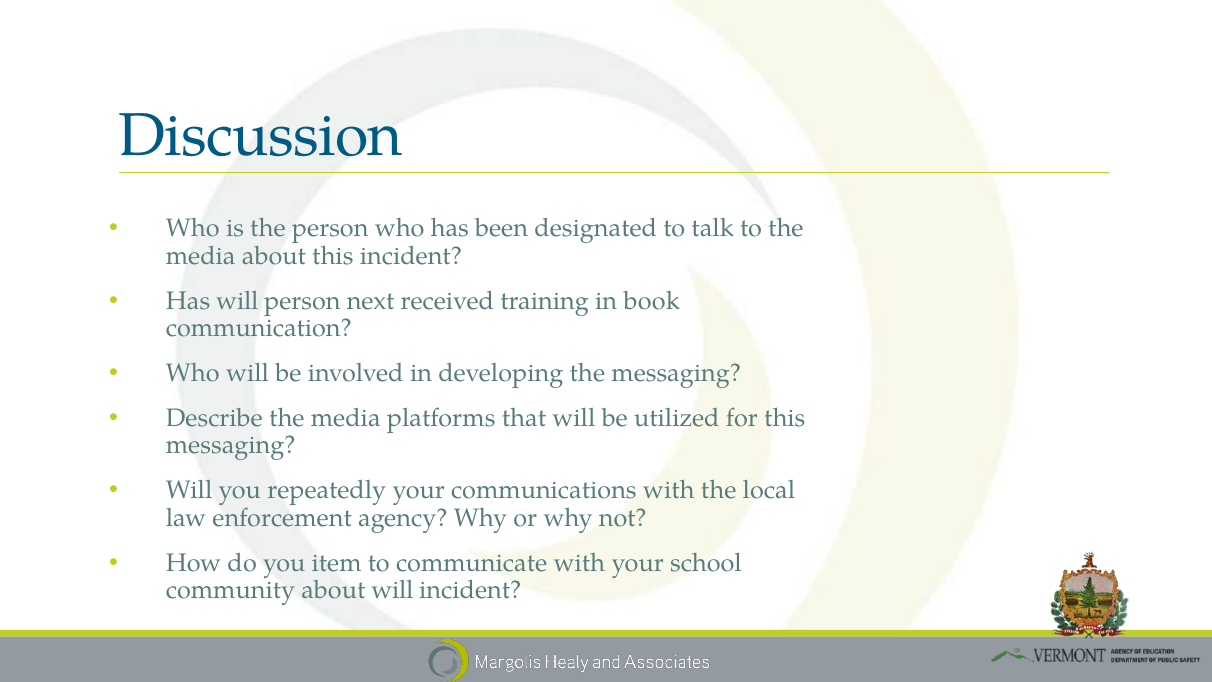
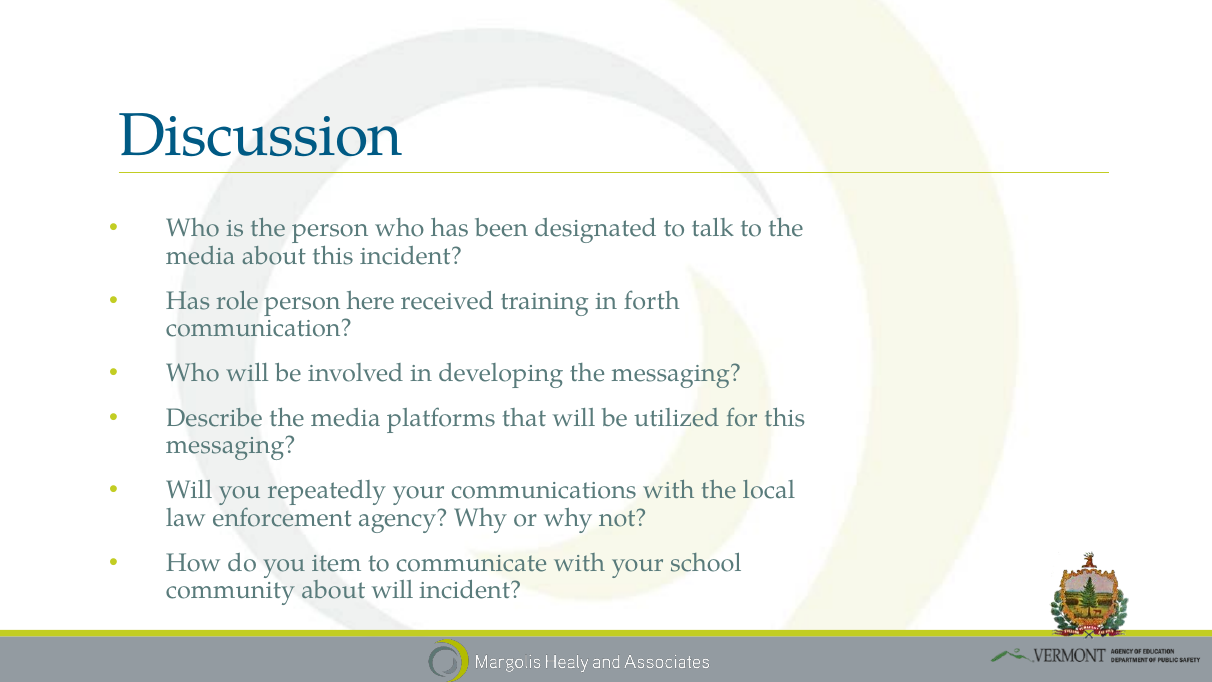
Has will: will -> role
next: next -> here
book: book -> forth
